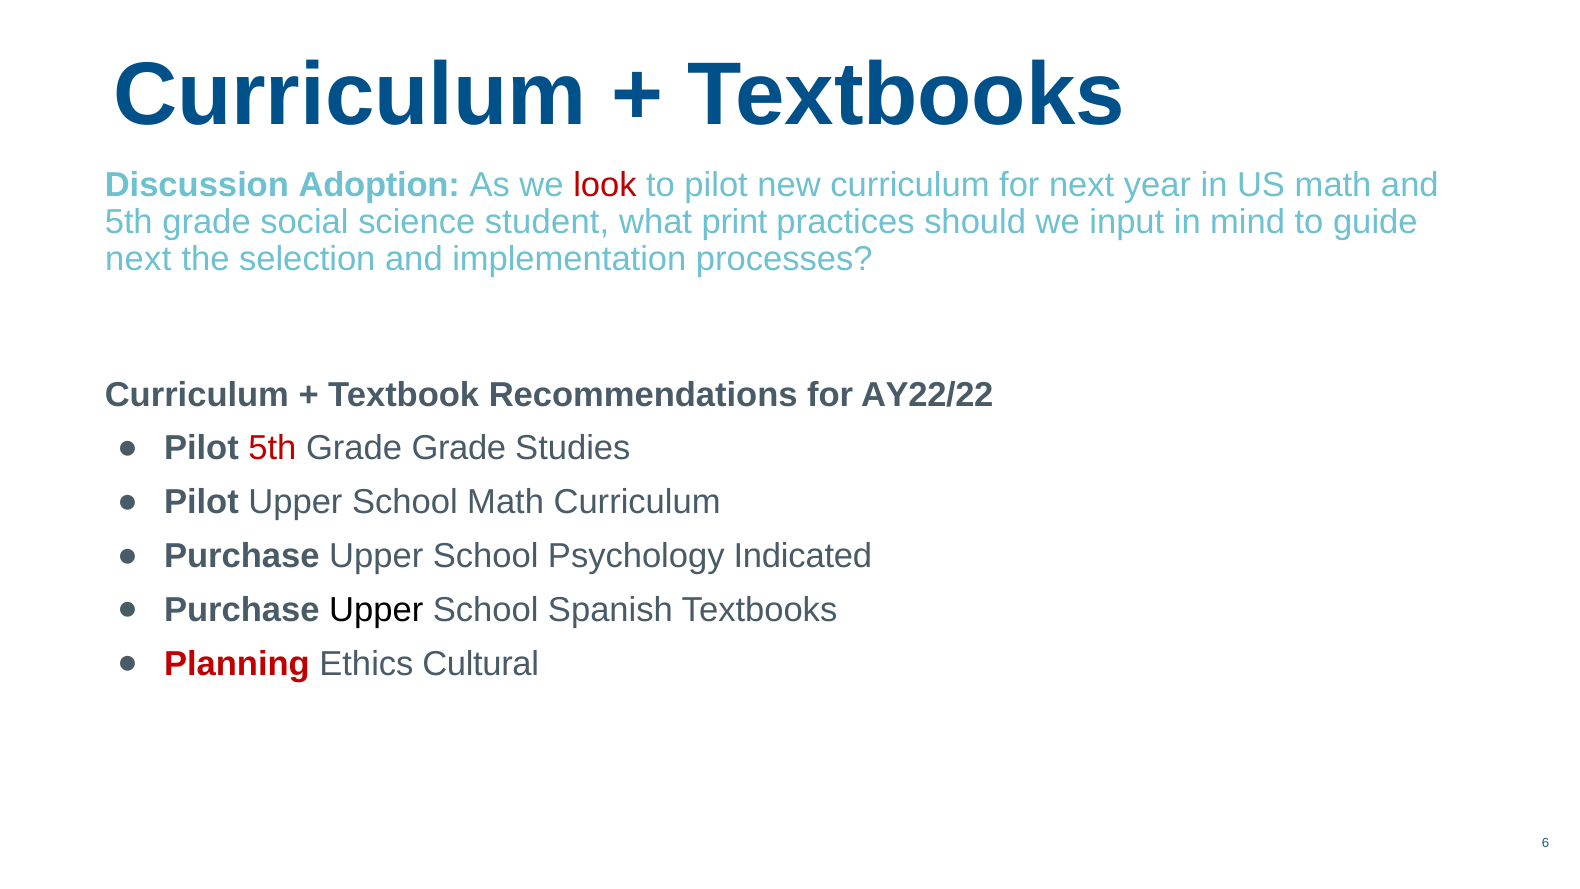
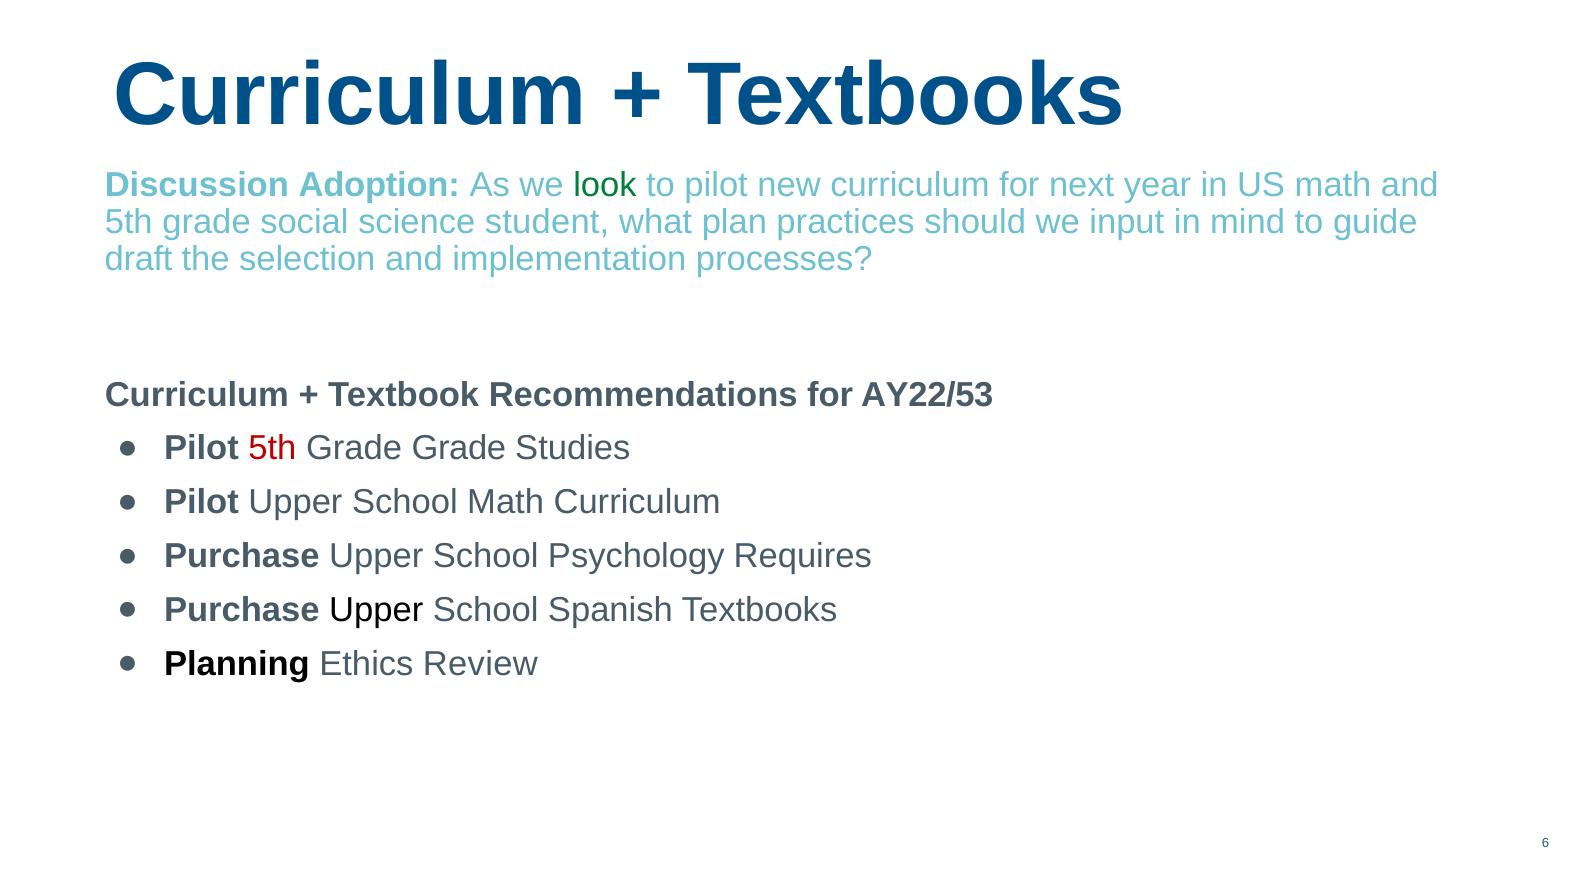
look colour: red -> green
print: print -> plan
next at (138, 259): next -> draft
AY22/22: AY22/22 -> AY22/53
Indicated: Indicated -> Requires
Planning colour: red -> black
Cultural: Cultural -> Review
